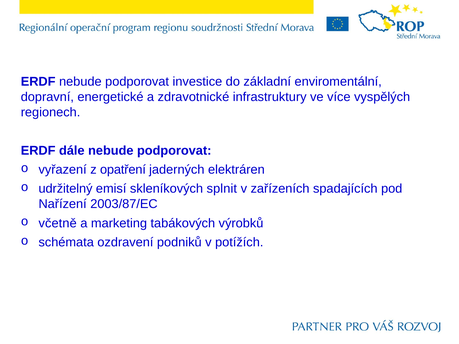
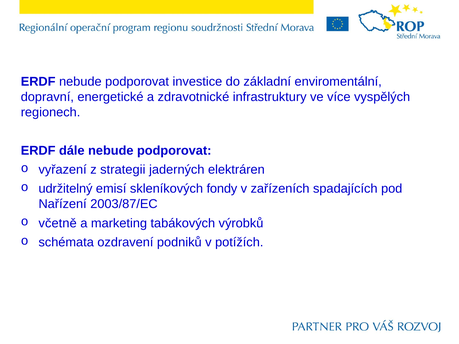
opatření: opatření -> strategii
splnit: splnit -> fondy
